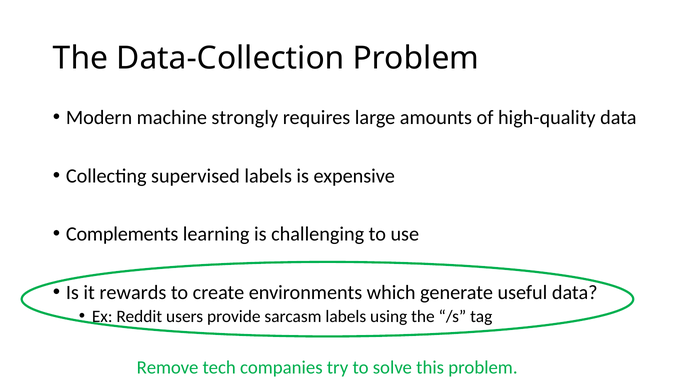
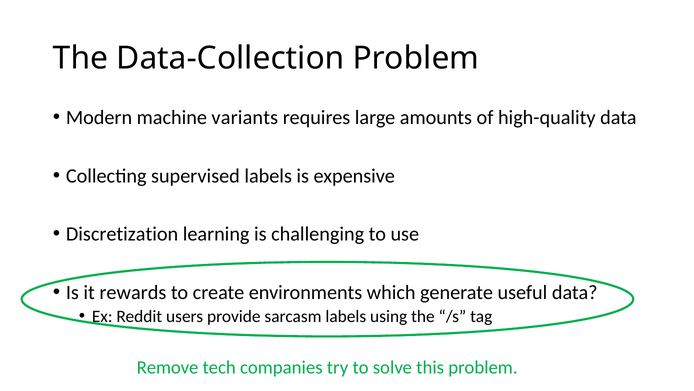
strongly: strongly -> variants
Complements: Complements -> Discretization
